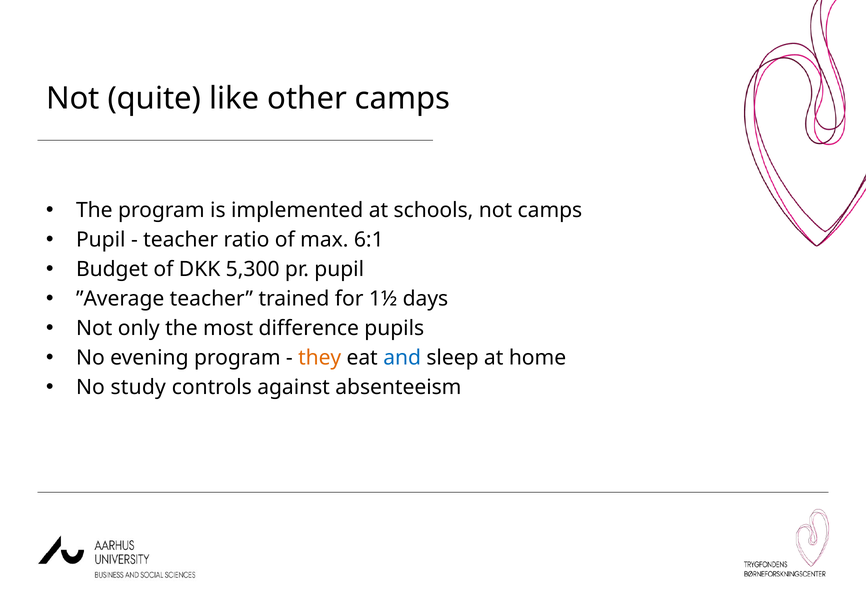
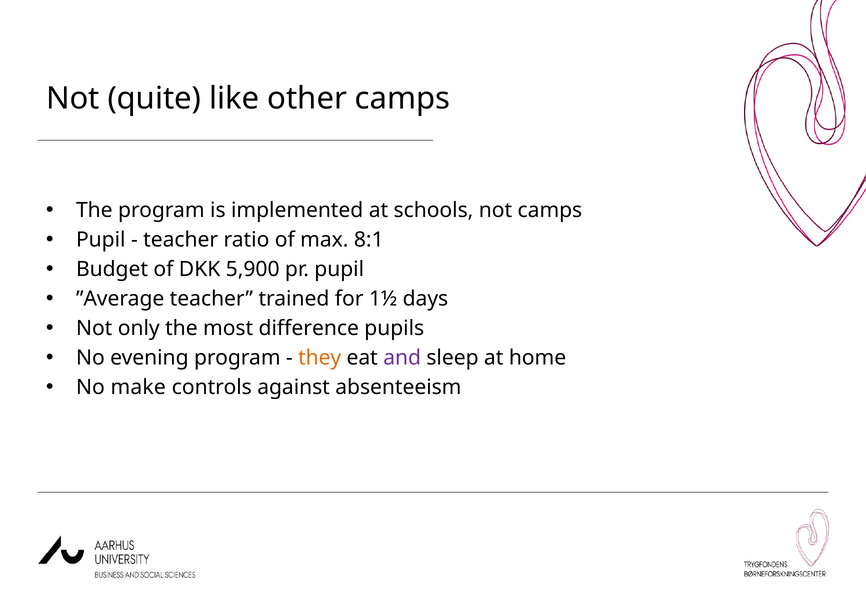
6:1: 6:1 -> 8:1
5,300: 5,300 -> 5,900
and colour: blue -> purple
study: study -> make
